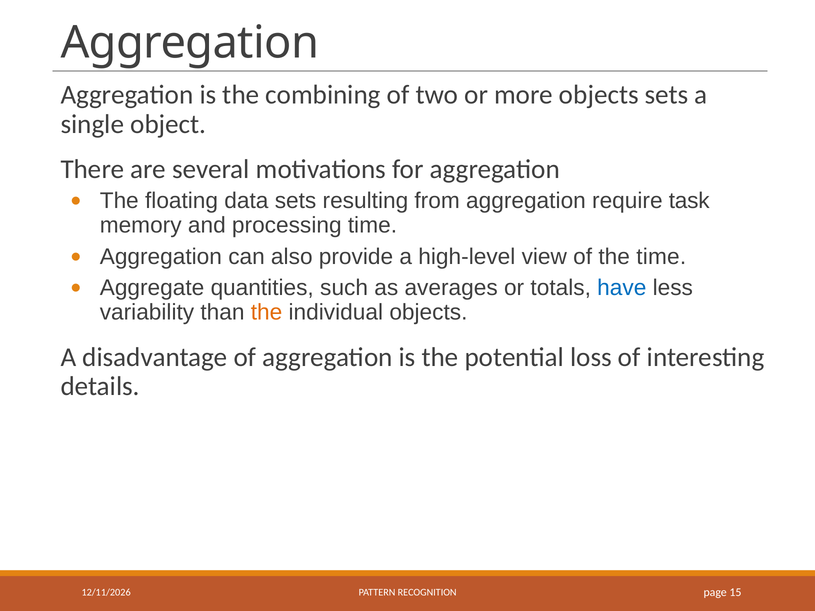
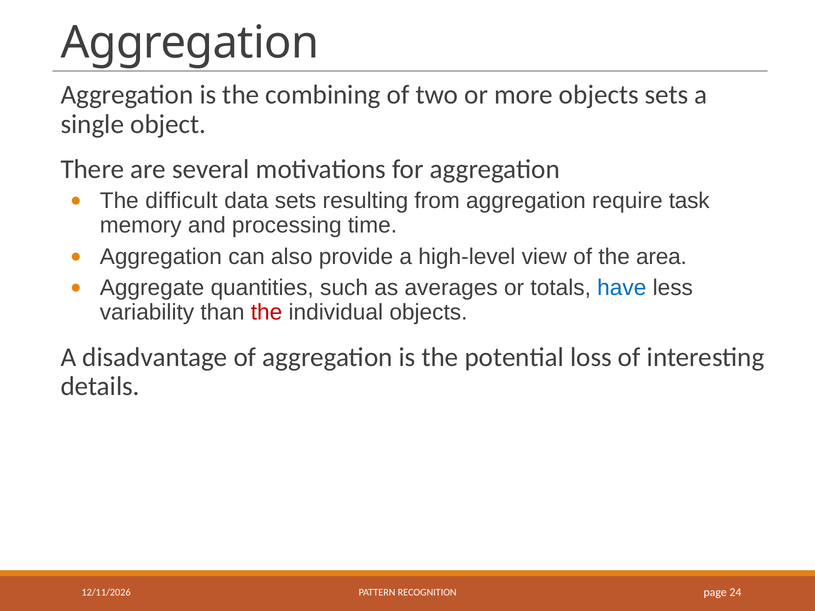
floating: floating -> difficult
the time: time -> area
the at (267, 312) colour: orange -> red
15: 15 -> 24
